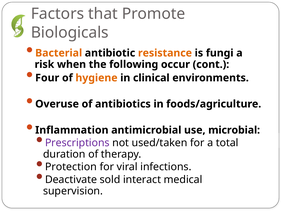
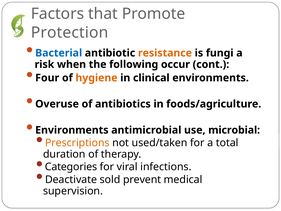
Biologicals: Biologicals -> Protection
Bacterial colour: orange -> blue
Inflammation at (72, 130): Inflammation -> Environments
Prescriptions colour: purple -> orange
Protection: Protection -> Categories
interact: interact -> prevent
